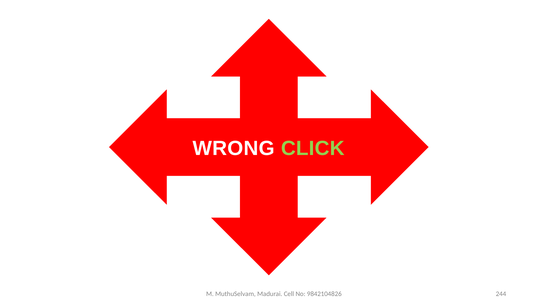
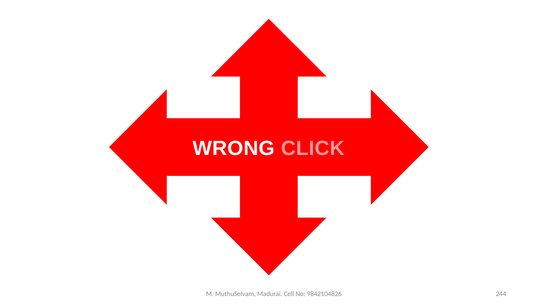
CLICK colour: light green -> pink
